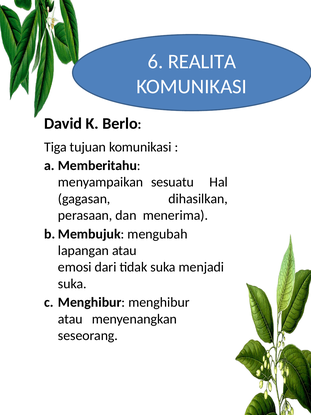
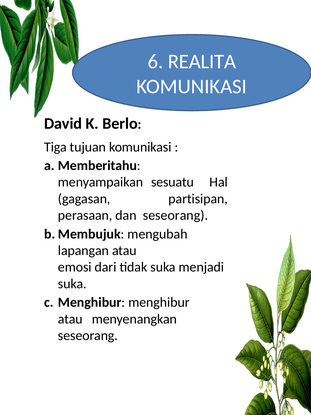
dihasilkan: dihasilkan -> partisipan
dan menerima: menerima -> seseorang
